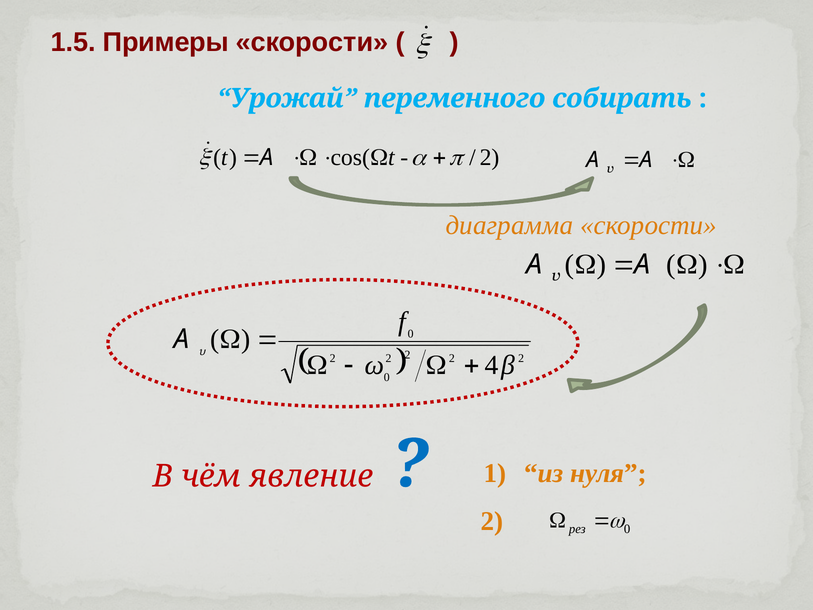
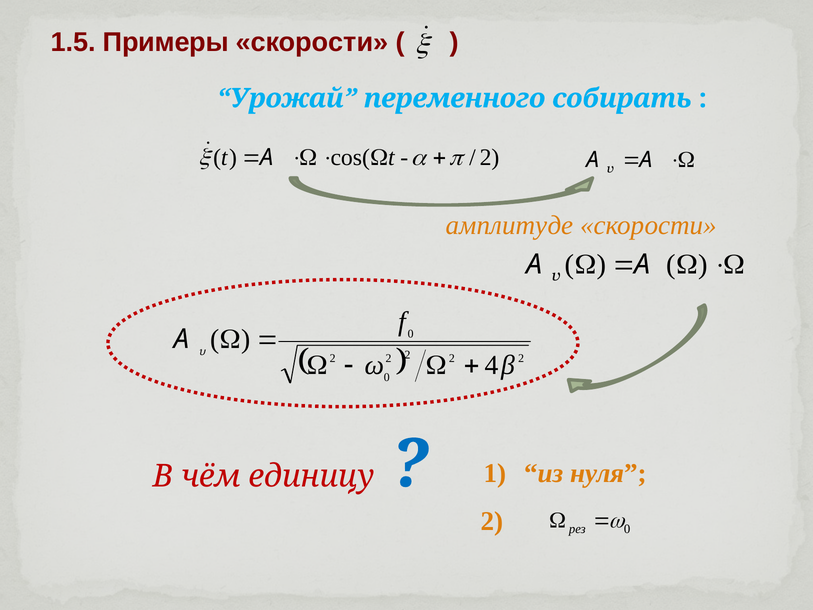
диаграмма: диаграмма -> амплитуде
явление: явление -> единицу
